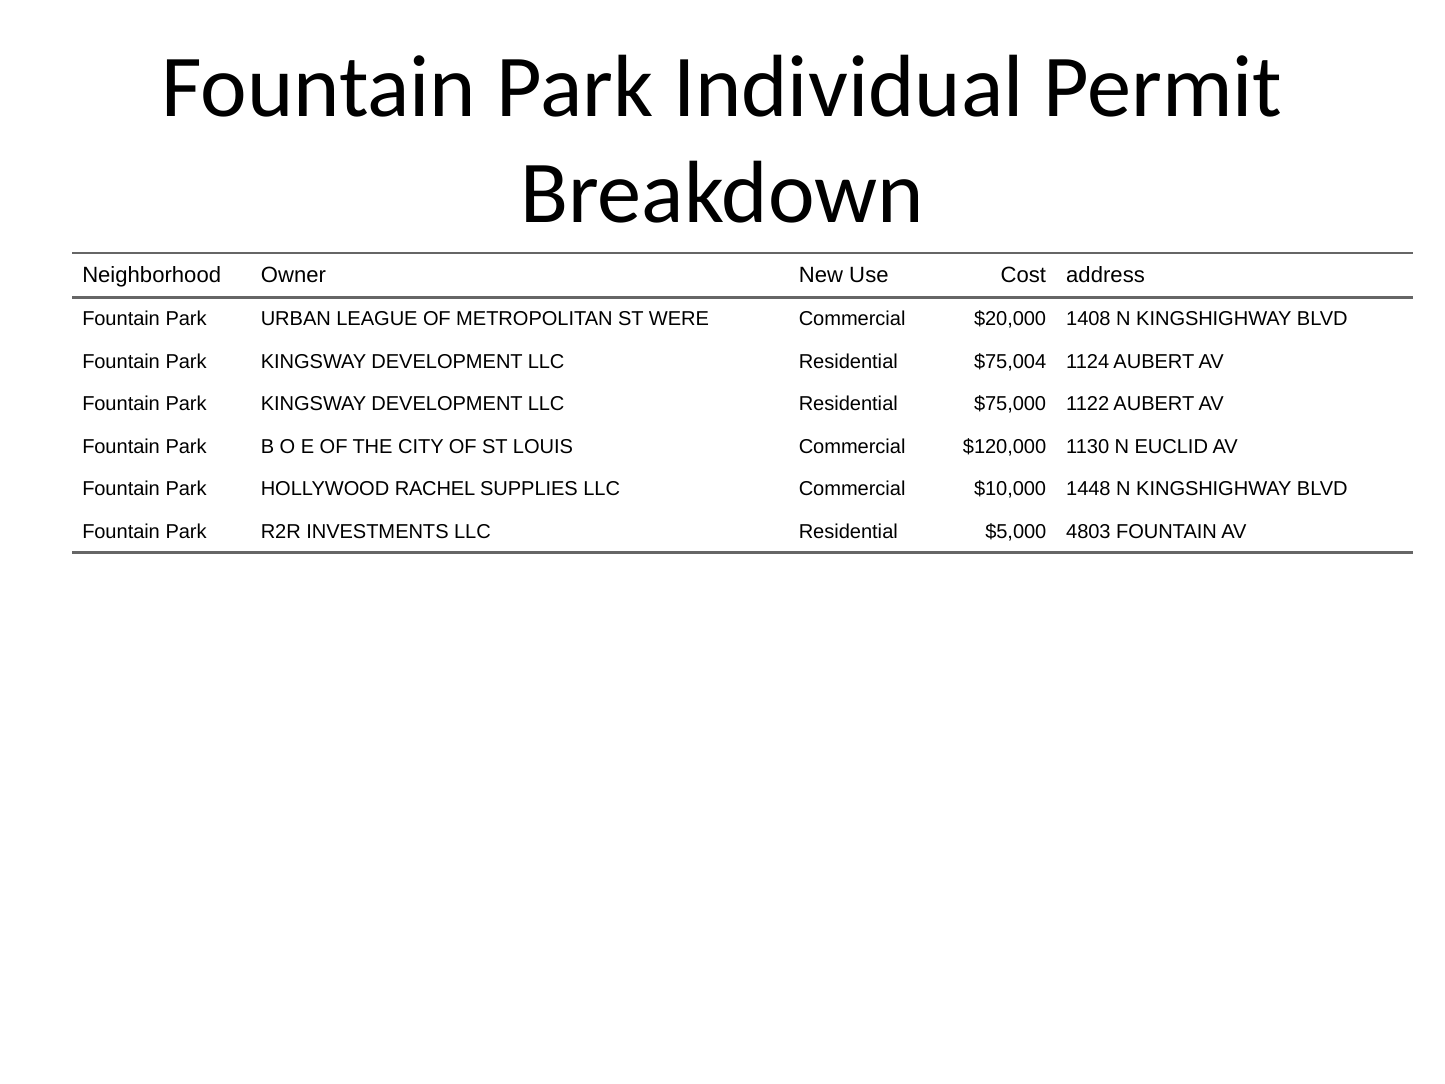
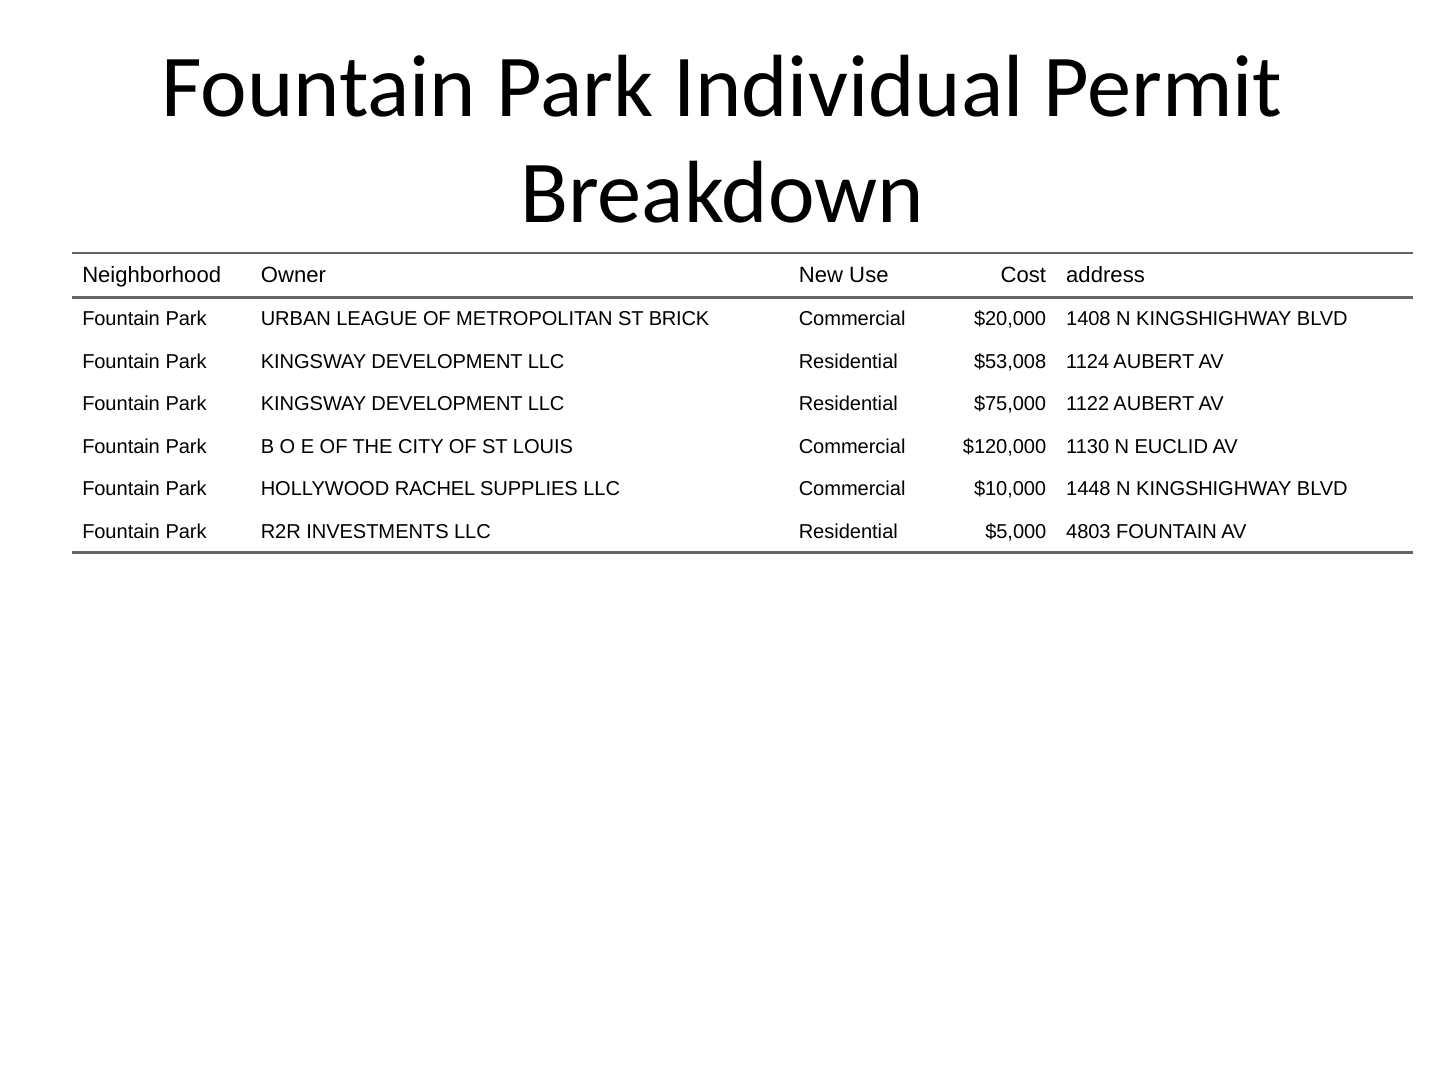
WERE: WERE -> BRICK
$75,004: $75,004 -> $53,008
